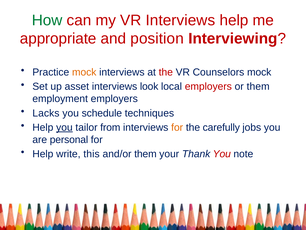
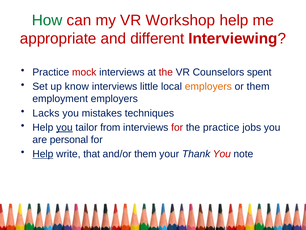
VR Interviews: Interviews -> Workshop
position: position -> different
mock at (84, 72) colour: orange -> red
Counselors mock: mock -> spent
asset: asset -> know
look: look -> little
employers at (208, 86) colour: red -> orange
schedule: schedule -> mistakes
for at (177, 127) colour: orange -> red
the carefully: carefully -> practice
Help at (43, 154) underline: none -> present
this: this -> that
